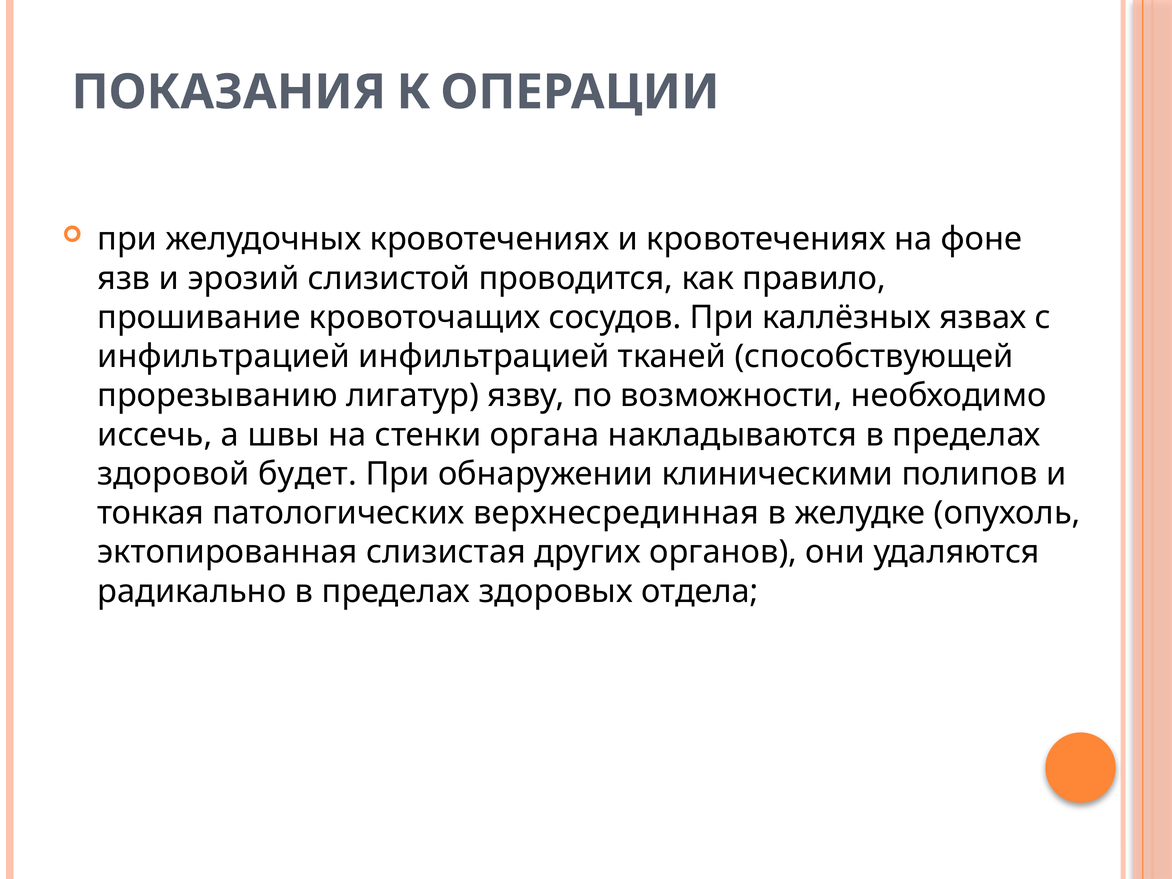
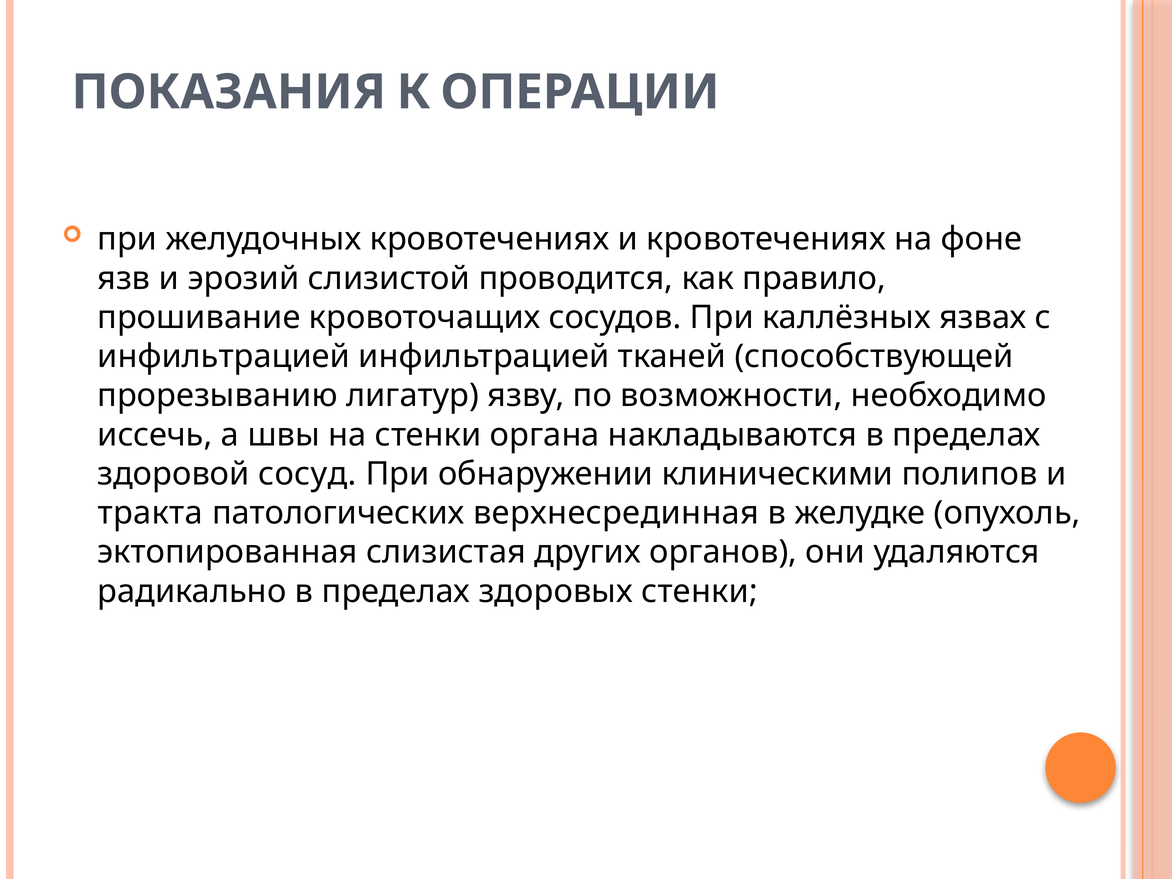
будет: будет -> сосуд
тонкая: тонкая -> тракта
здоровых отдела: отдела -> стенки
